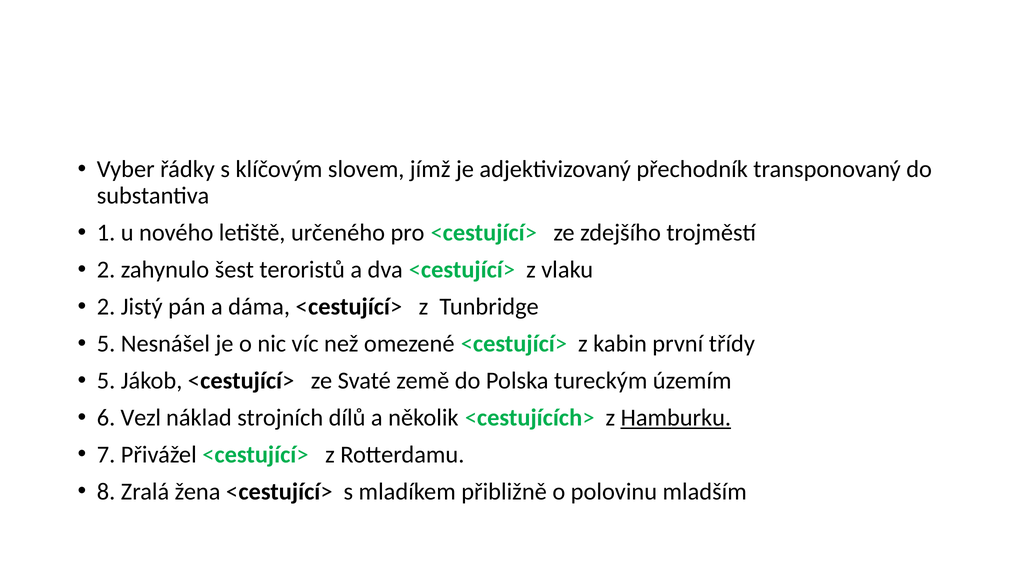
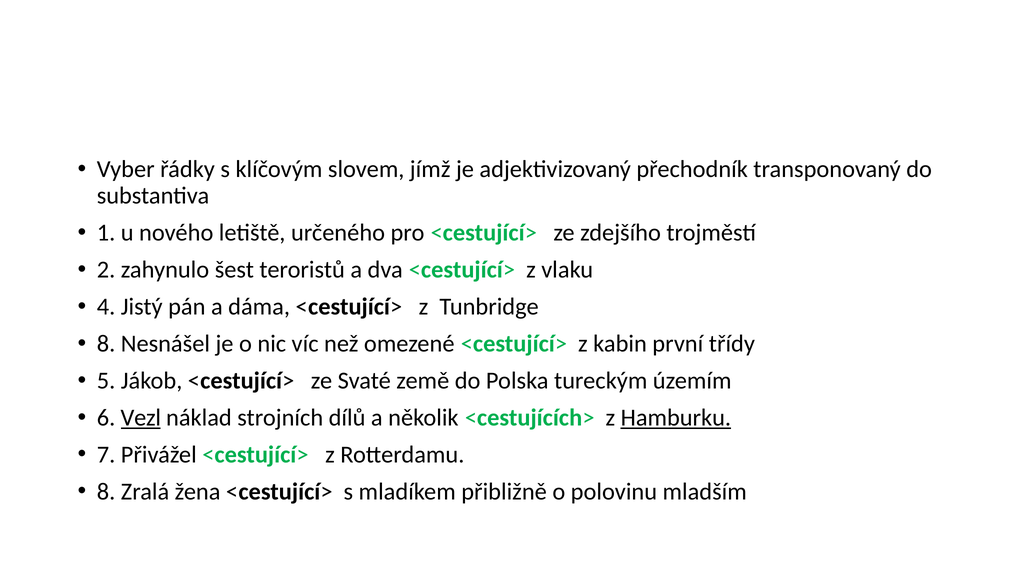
2 at (106, 307): 2 -> 4
5 at (106, 344): 5 -> 8
Vezl underline: none -> present
